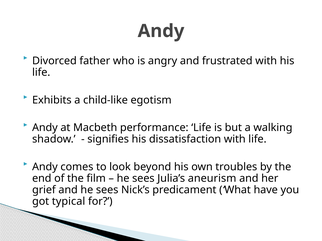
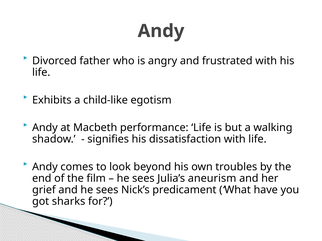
typical: typical -> sharks
